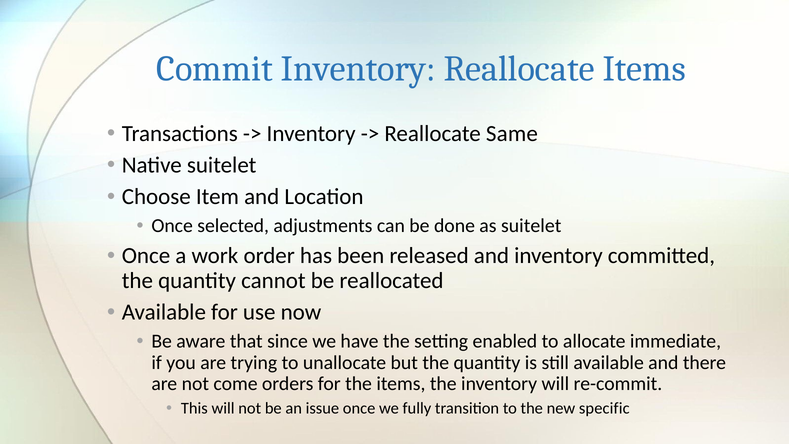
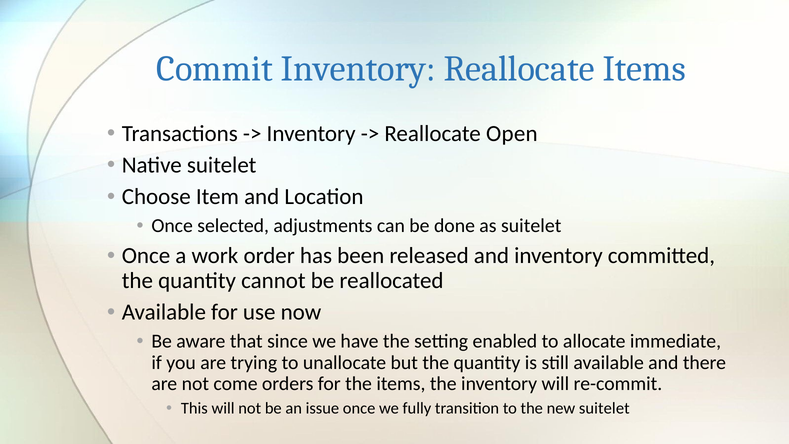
Same: Same -> Open
new specific: specific -> suitelet
